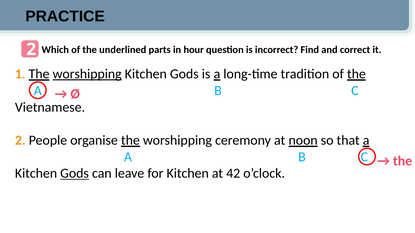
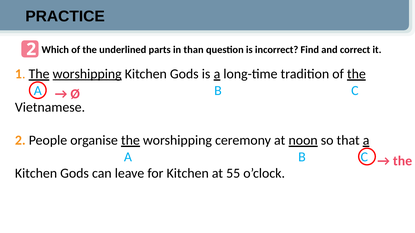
hour: hour -> than
Gods at (75, 174) underline: present -> none
42: 42 -> 55
